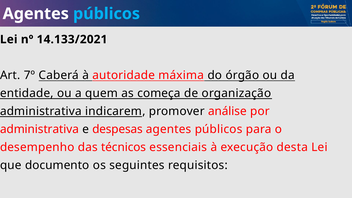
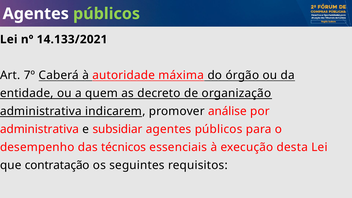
públicos at (107, 14) colour: light blue -> light green
começa: começa -> decreto
despesas: despesas -> subsidiar
documento: documento -> contratação
